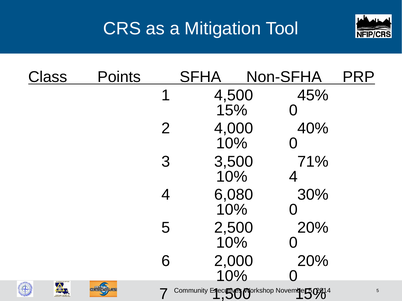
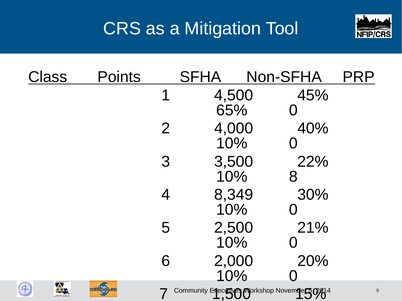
15% at (232, 110): 15% -> 65%
71%: 71% -> 22%
10% 4: 4 -> 8
6,080: 6,080 -> 8,349
2,500 20%: 20% -> 21%
